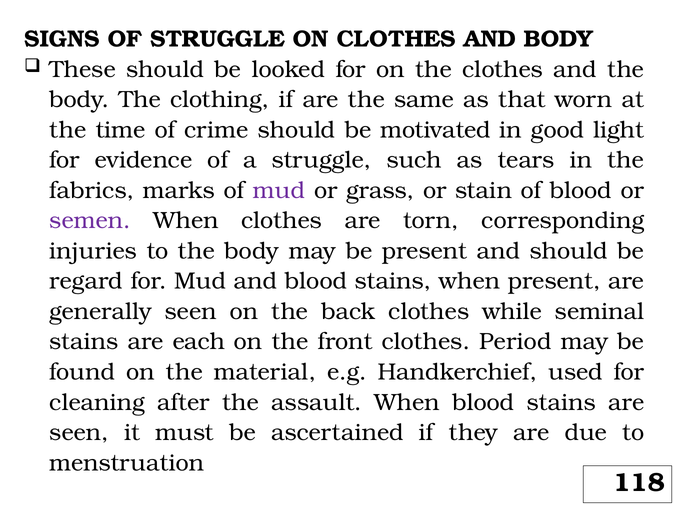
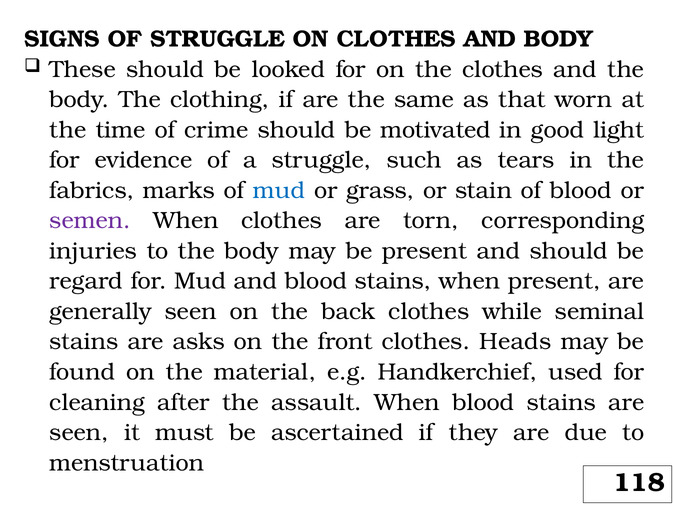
mud at (279, 190) colour: purple -> blue
each: each -> asks
Period: Period -> Heads
